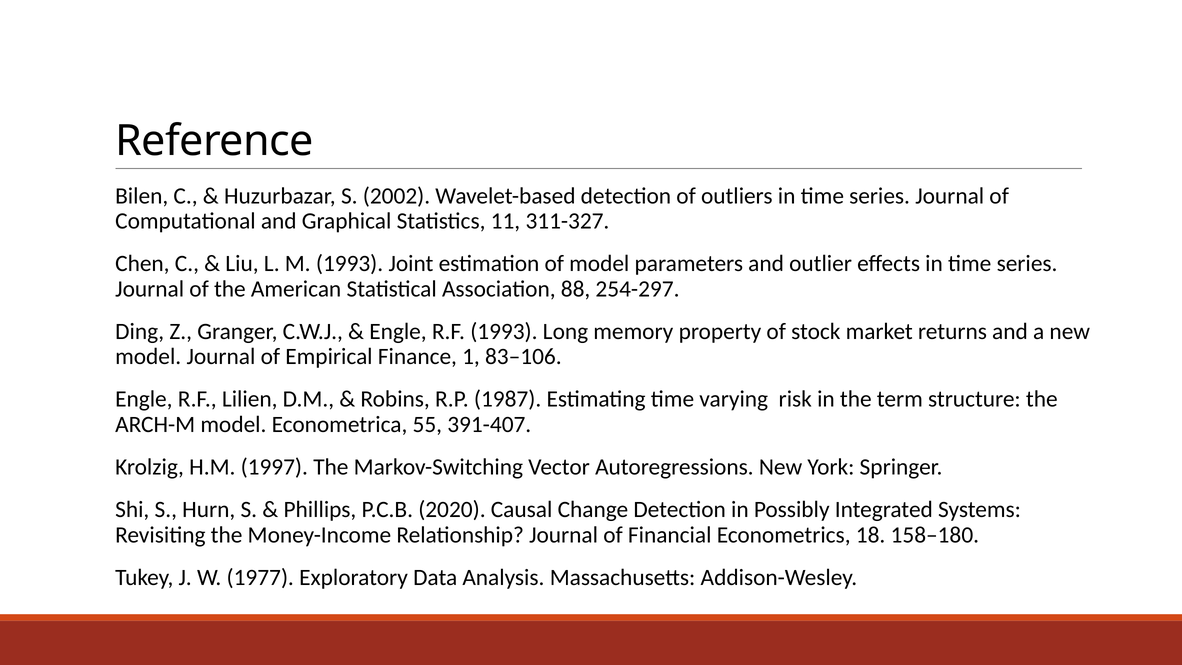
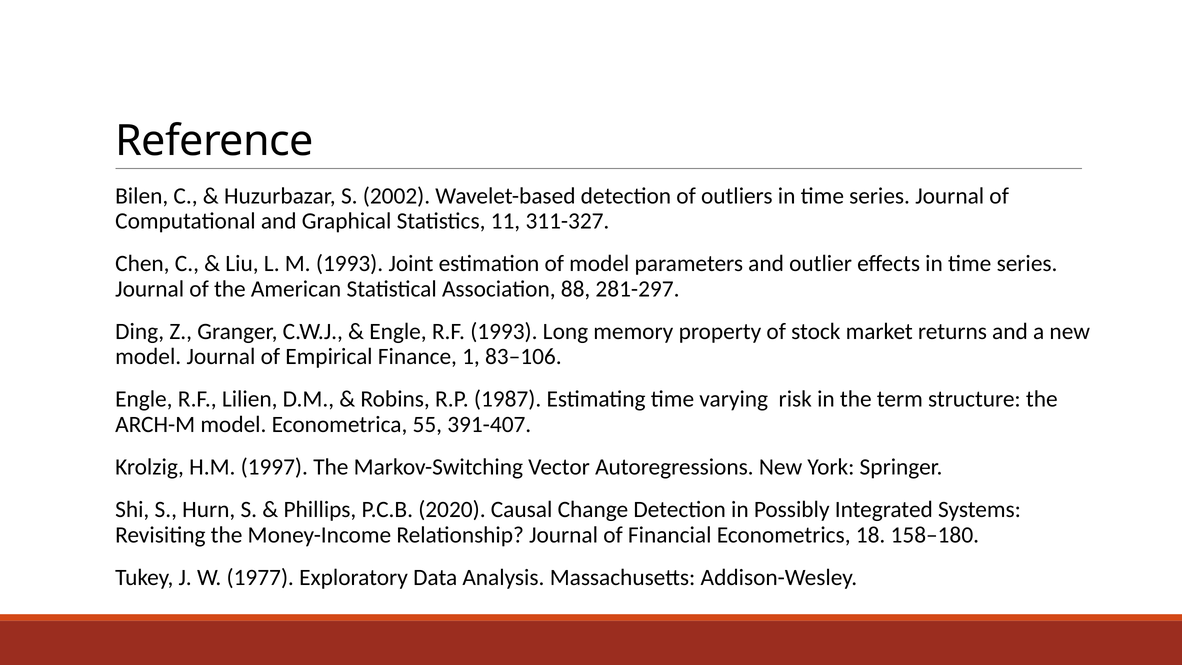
254-297: 254-297 -> 281-297
